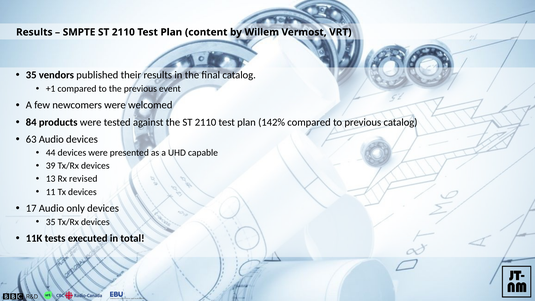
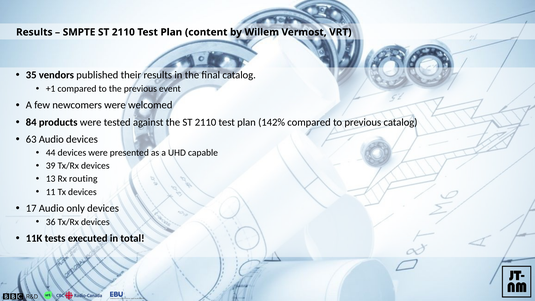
revised: revised -> routing
35 at (51, 222): 35 -> 36
